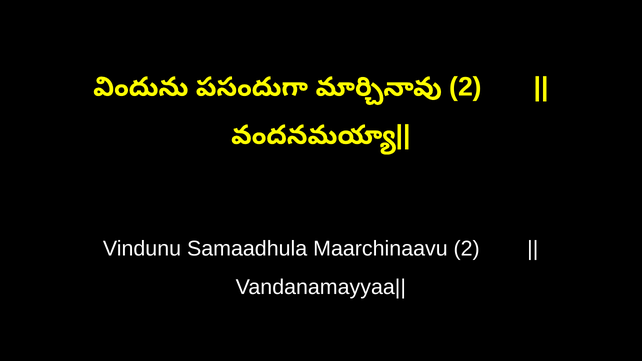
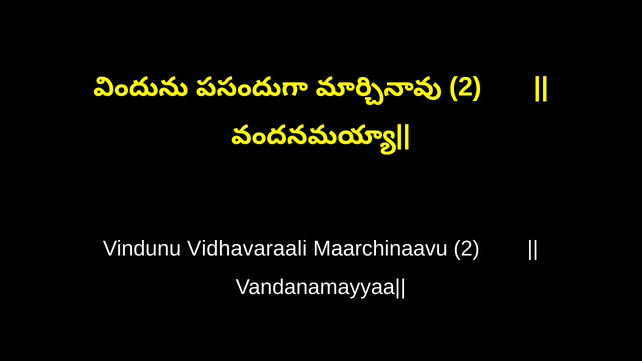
Samaadhula: Samaadhula -> Vidhavaraali
